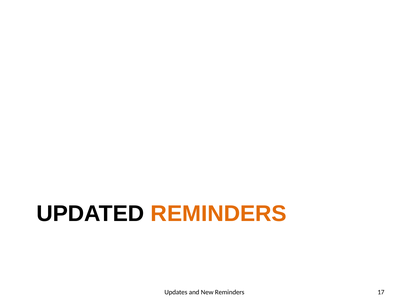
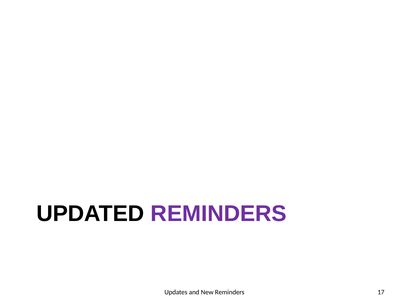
REMINDERS at (219, 214) colour: orange -> purple
